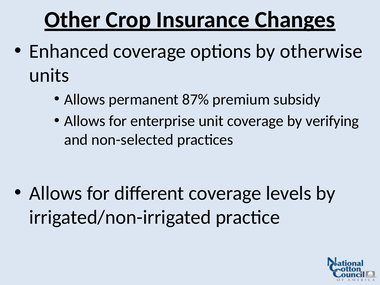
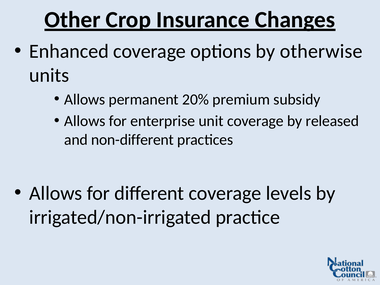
87%: 87% -> 20%
verifying: verifying -> released
non-selected: non-selected -> non-different
